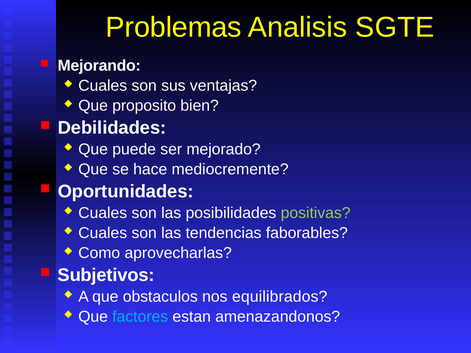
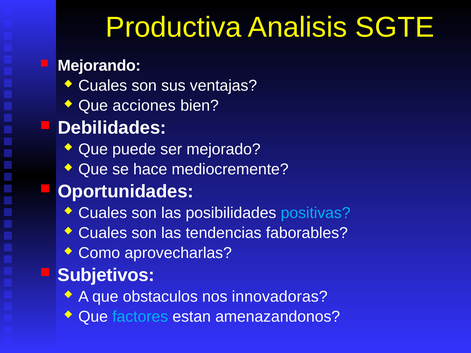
Problemas: Problemas -> Productiva
proposito: proposito -> acciones
positivas colour: light green -> light blue
equilibrados: equilibrados -> innovadoras
